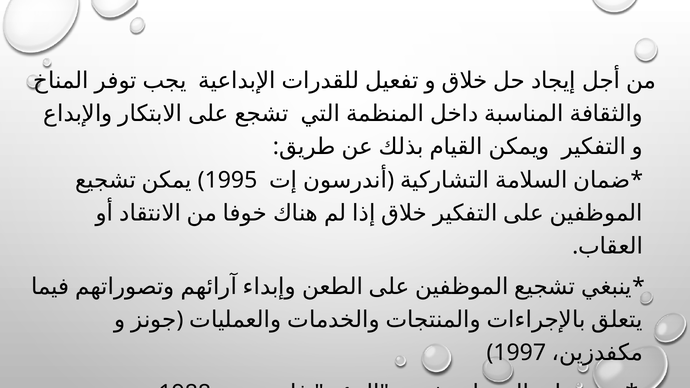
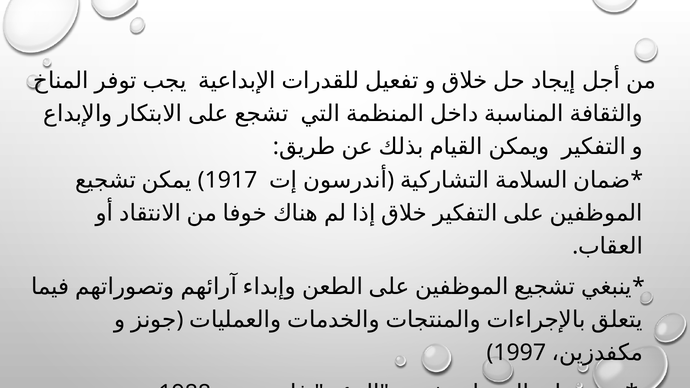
1995: 1995 -> 1917
